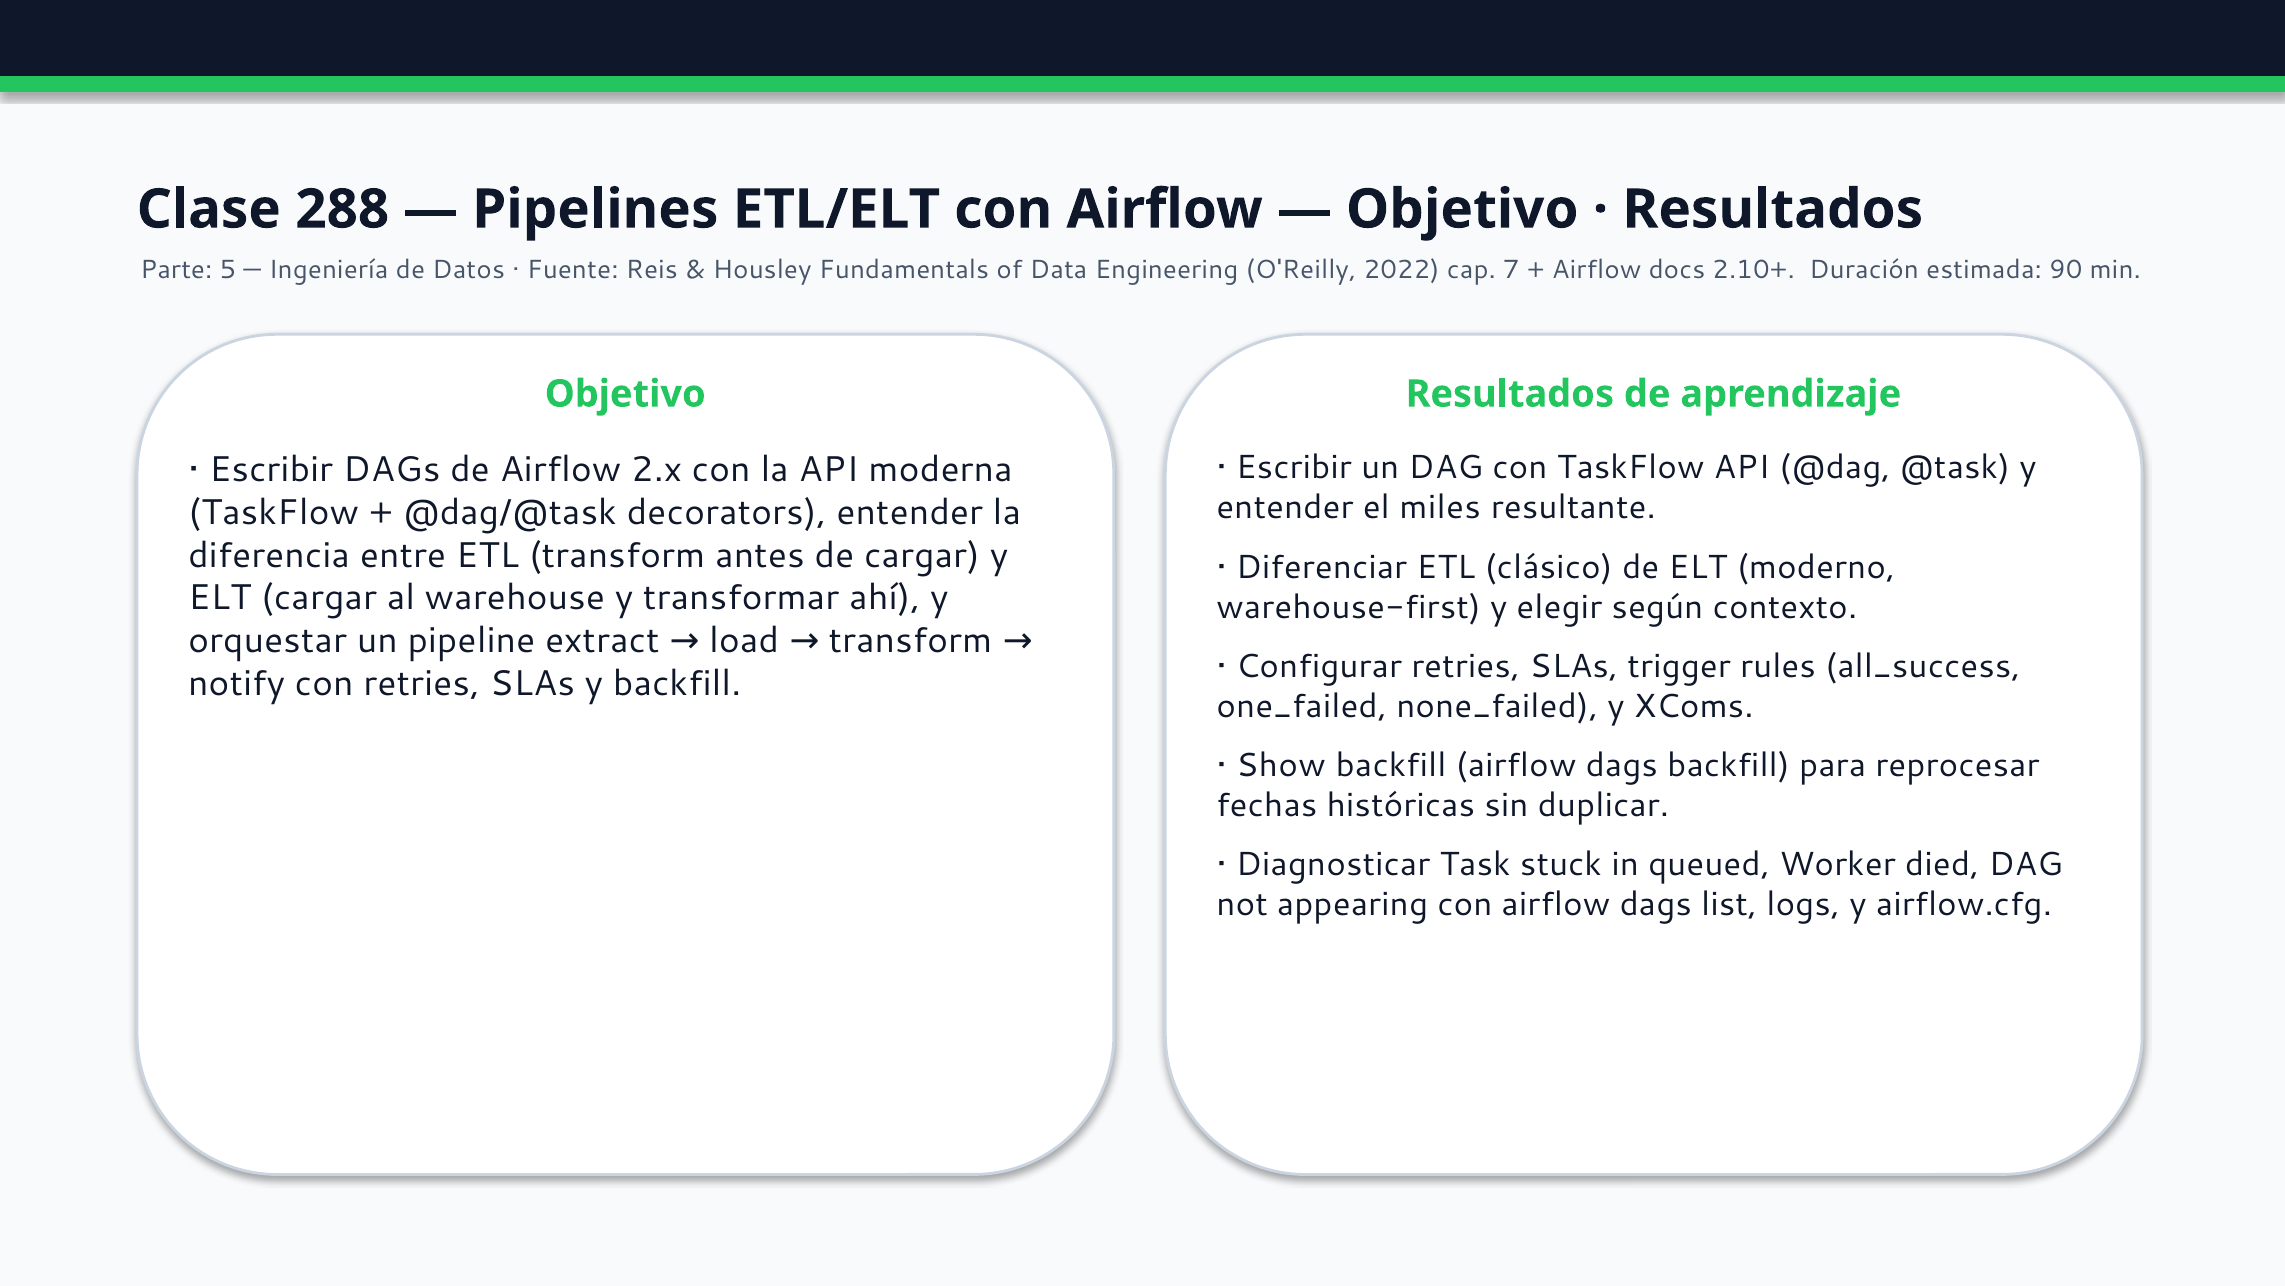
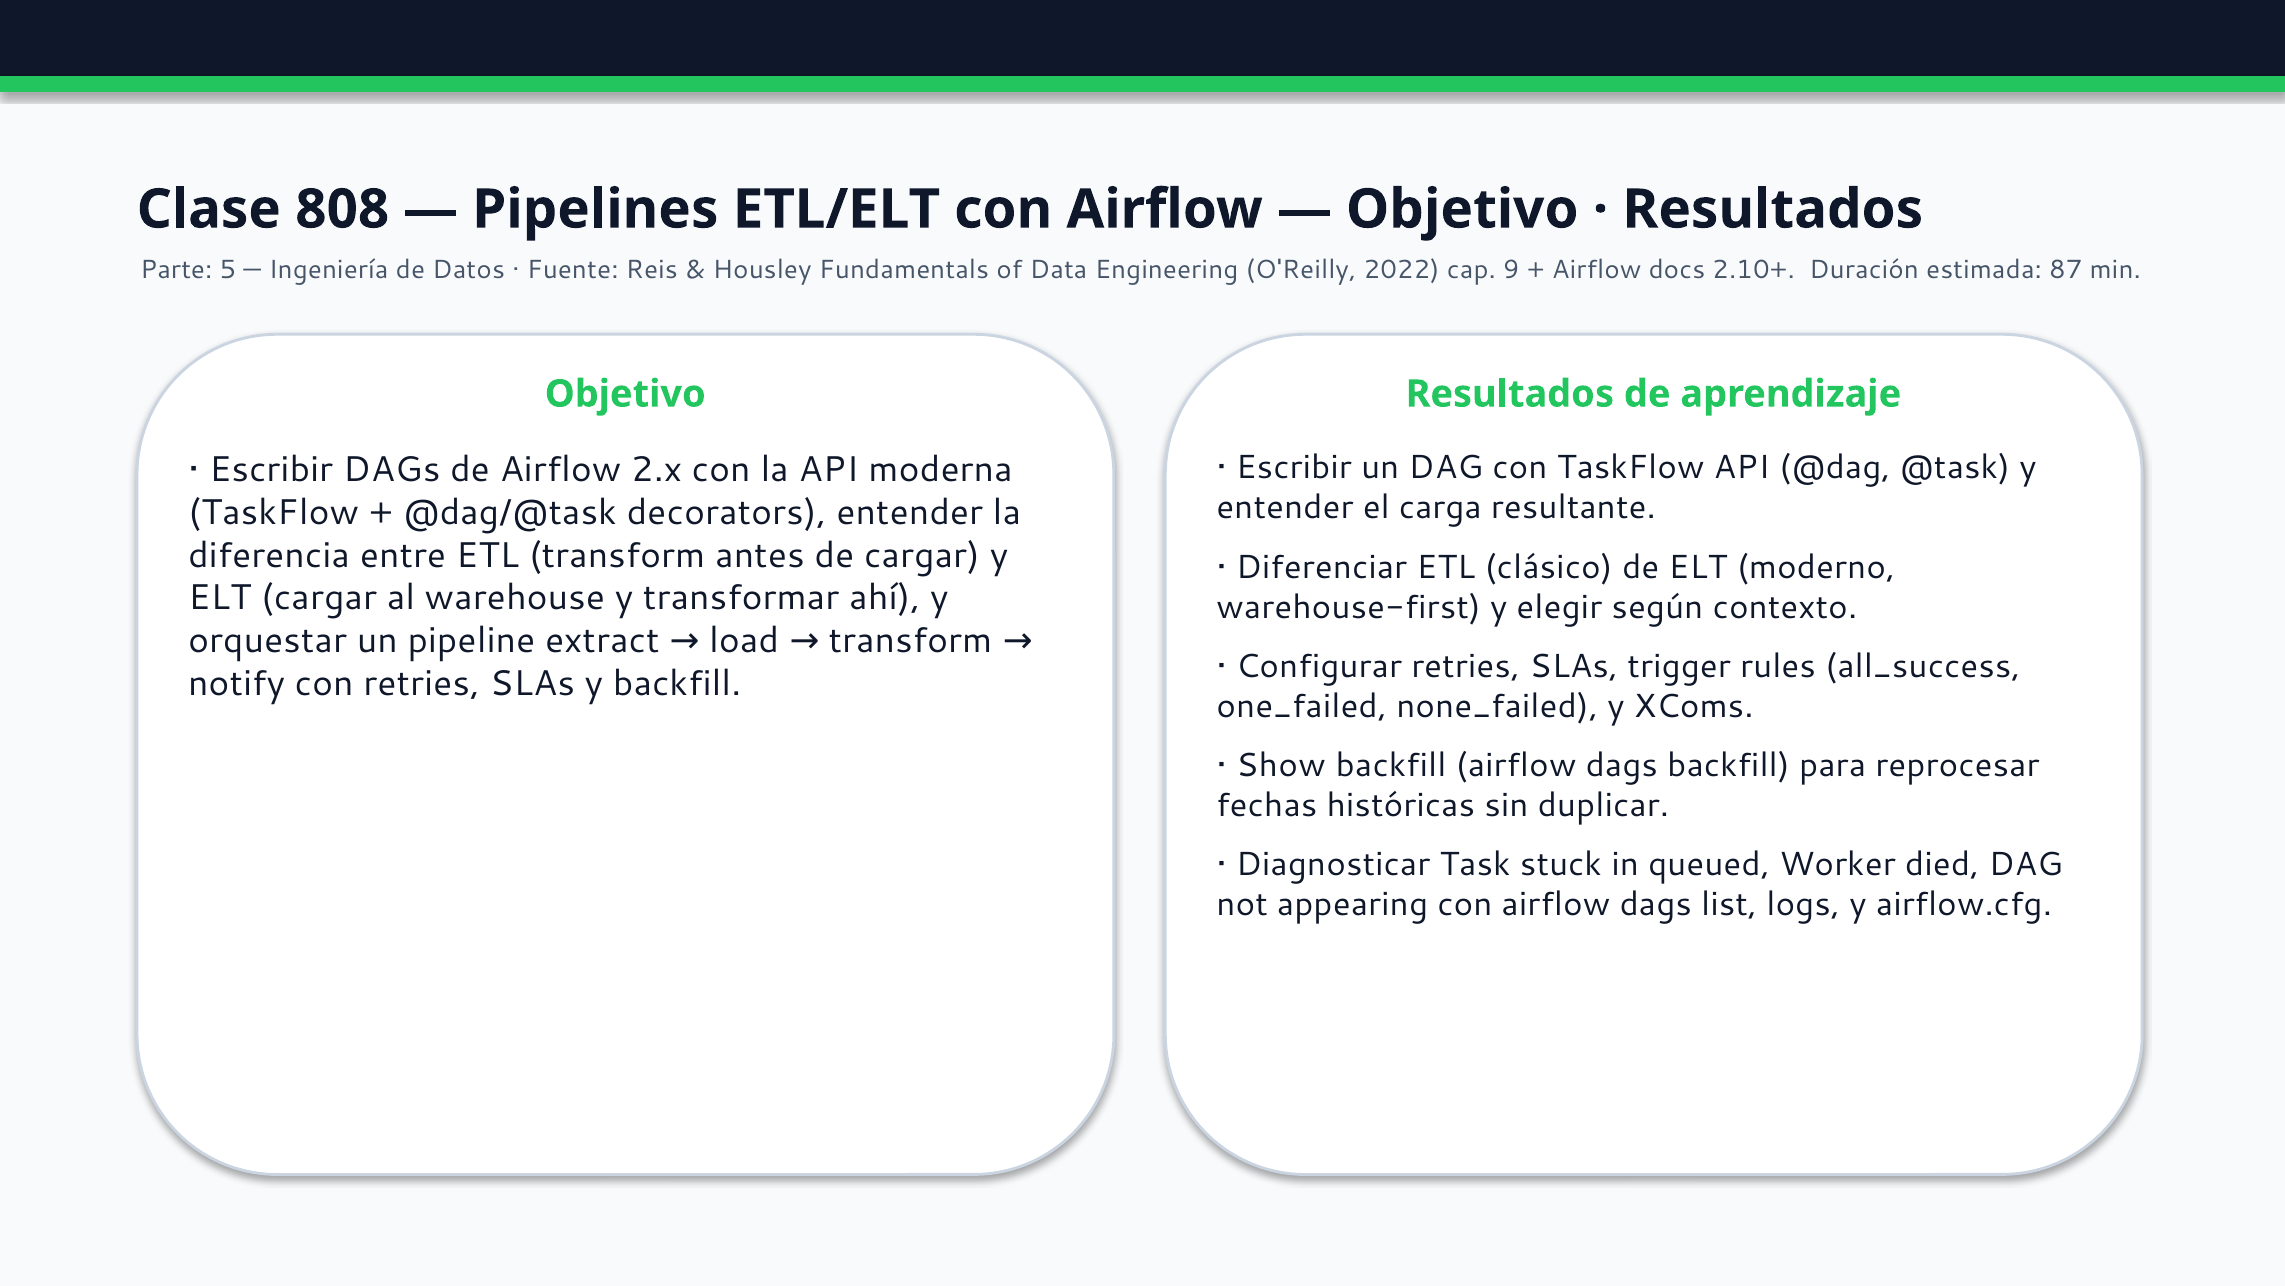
288: 288 -> 808
7: 7 -> 9
90: 90 -> 87
miles: miles -> carga
